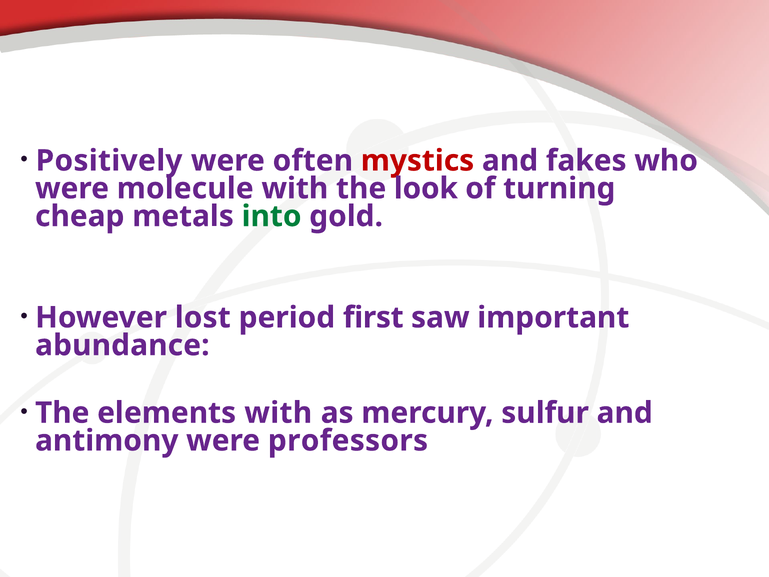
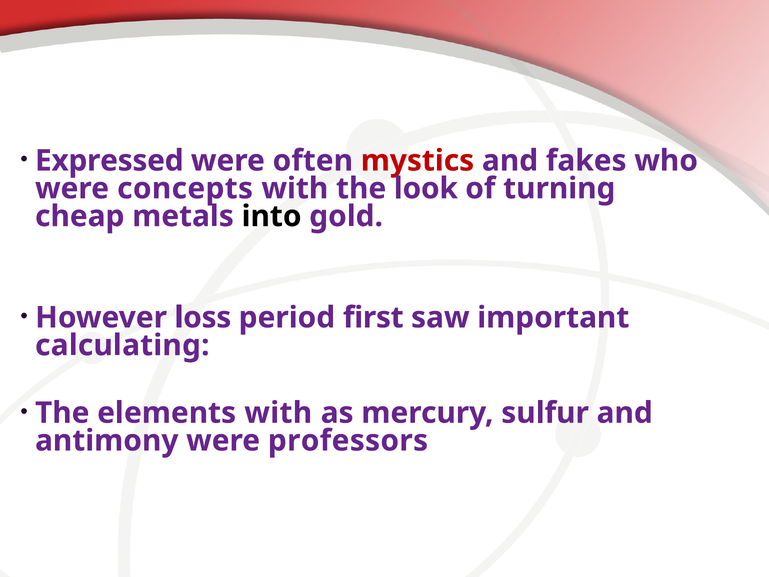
Positively: Positively -> Expressed
molecule: molecule -> concepts
into colour: green -> black
lost: lost -> loss
abundance: abundance -> calculating
